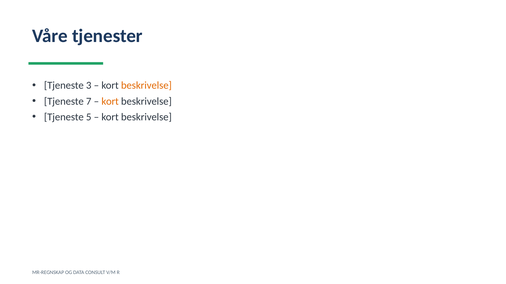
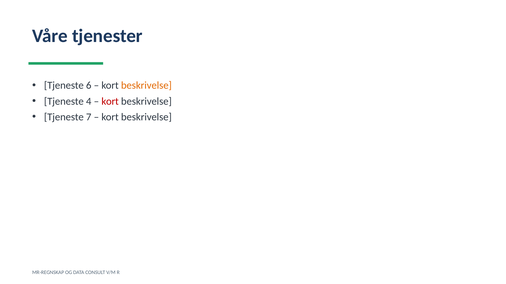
3: 3 -> 6
7: 7 -> 4
kort at (110, 102) colour: orange -> red
5: 5 -> 7
